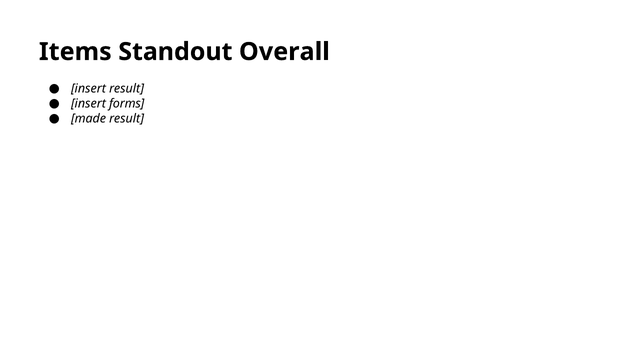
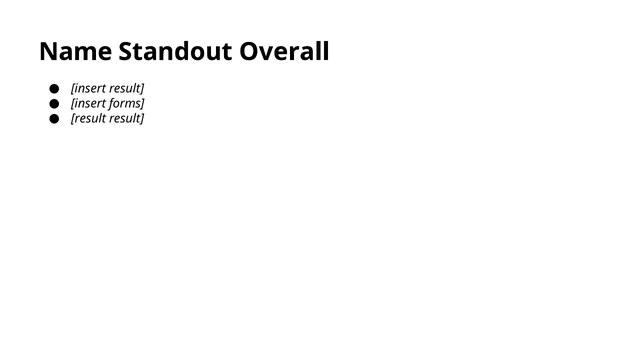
Items: Items -> Name
made at (89, 118): made -> result
